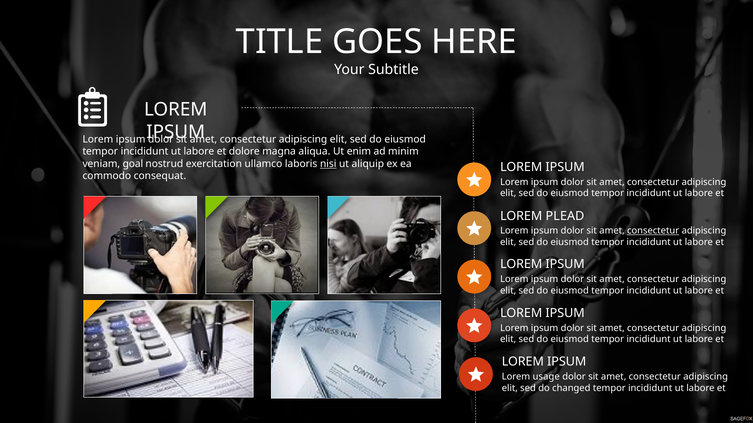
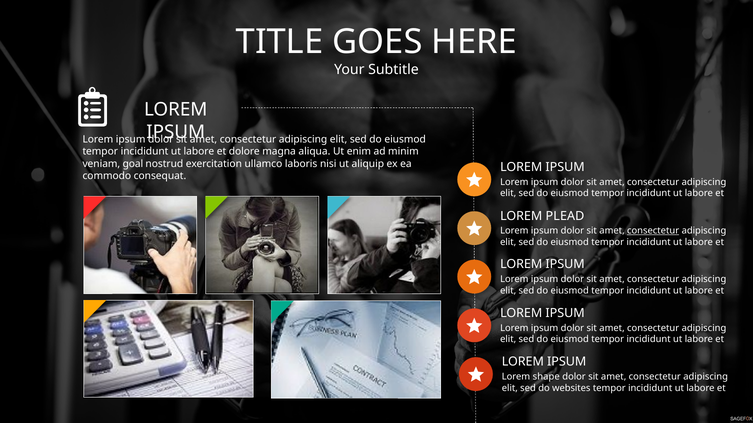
nisi underline: present -> none
usage: usage -> shape
changed: changed -> websites
